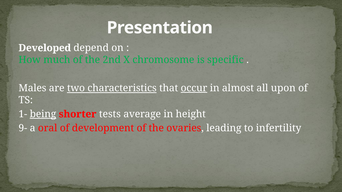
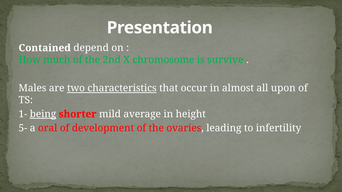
Developed: Developed -> Contained
specific: specific -> survive
occur underline: present -> none
tests: tests -> mild
9-: 9- -> 5-
